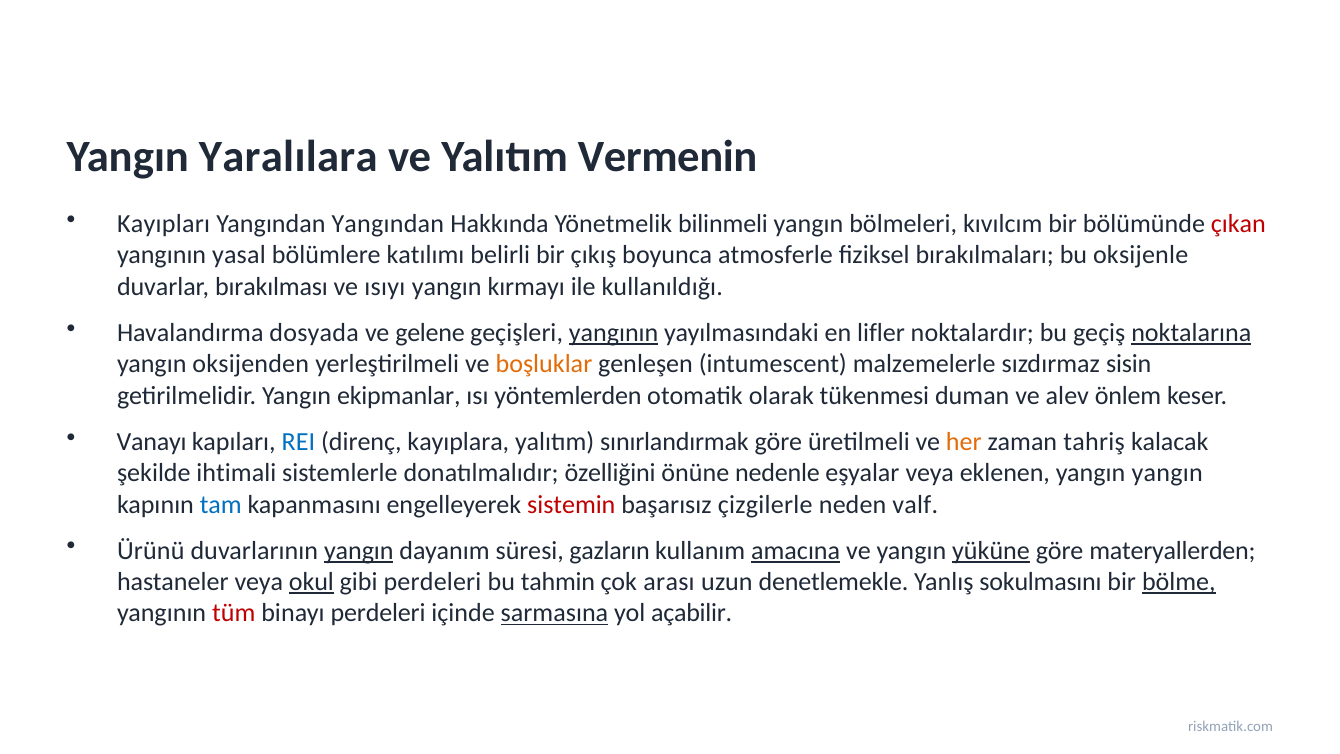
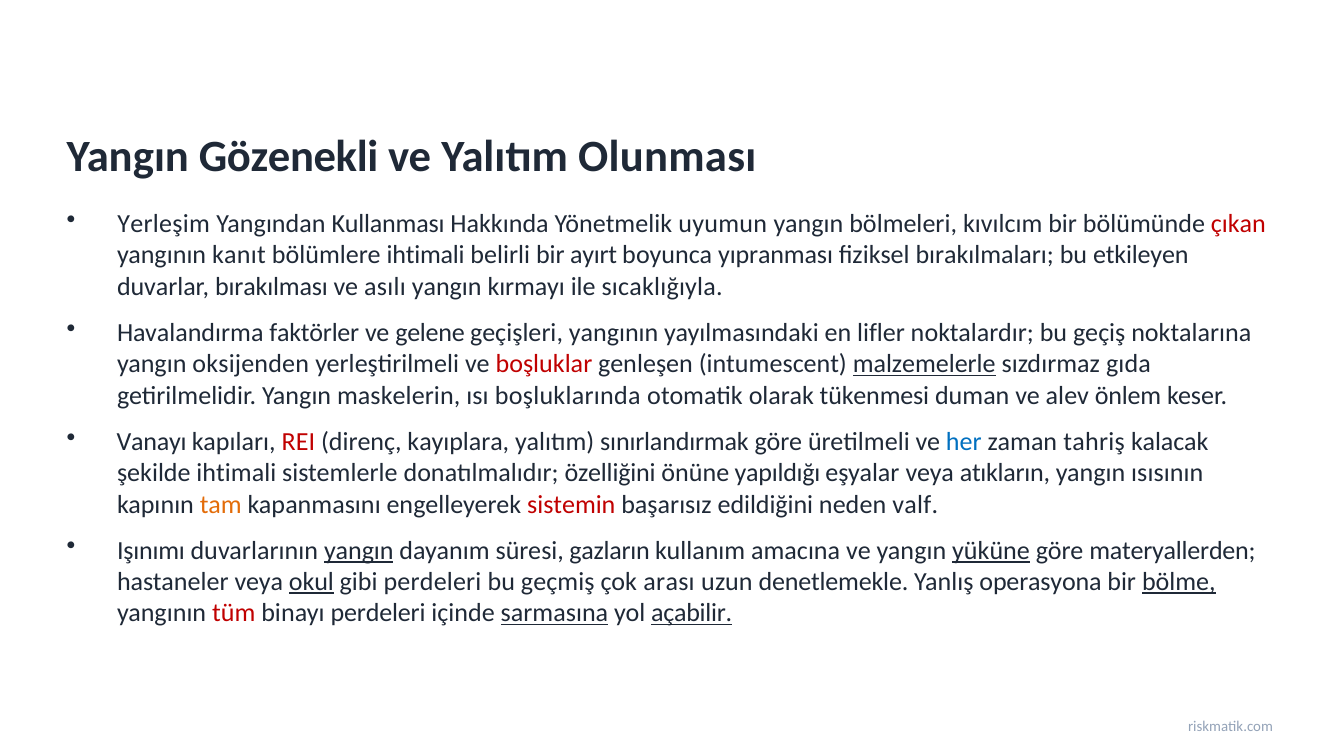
Yaralılara: Yaralılara -> Gözenekli
Vermenin: Vermenin -> Olunması
Kayıpları: Kayıpları -> Yerleşim
Yangından Yangından: Yangından -> Kullanması
bilinmeli: bilinmeli -> uyumun
yasal: yasal -> kanıt
bölümlere katılımı: katılımı -> ihtimali
çıkış: çıkış -> ayırt
atmosferle: atmosferle -> yıpranması
oksijenle: oksijenle -> etkileyen
ısıyı: ısıyı -> asılı
kullanıldığı: kullanıldığı -> sıcaklığıyla
dosyada: dosyada -> faktörler
yangının at (614, 333) underline: present -> none
noktalarına underline: present -> none
boşluklar colour: orange -> red
malzemelerle underline: none -> present
sisin: sisin -> gıda
ekipmanlar: ekipmanlar -> maskelerin
yöntemlerden: yöntemlerden -> boşluklarında
REI colour: blue -> red
her colour: orange -> blue
nedenle: nedenle -> yapıldığı
eklenen: eklenen -> atıkların
yangın yangın: yangın -> ısısının
tam colour: blue -> orange
çizgilerle: çizgilerle -> edildiğini
Ürünü: Ürünü -> Işınımı
amacına underline: present -> none
tahmin: tahmin -> geçmiş
sokulmasını: sokulmasını -> operasyona
açabilir underline: none -> present
